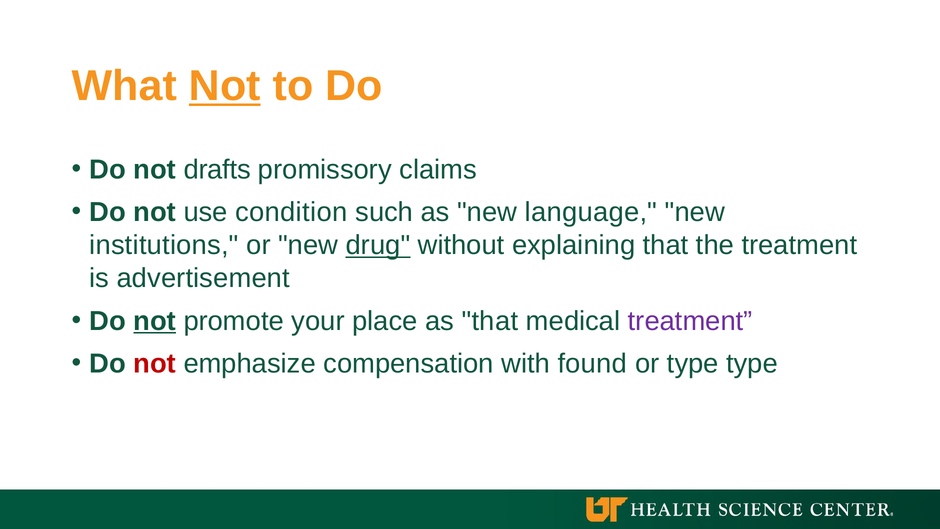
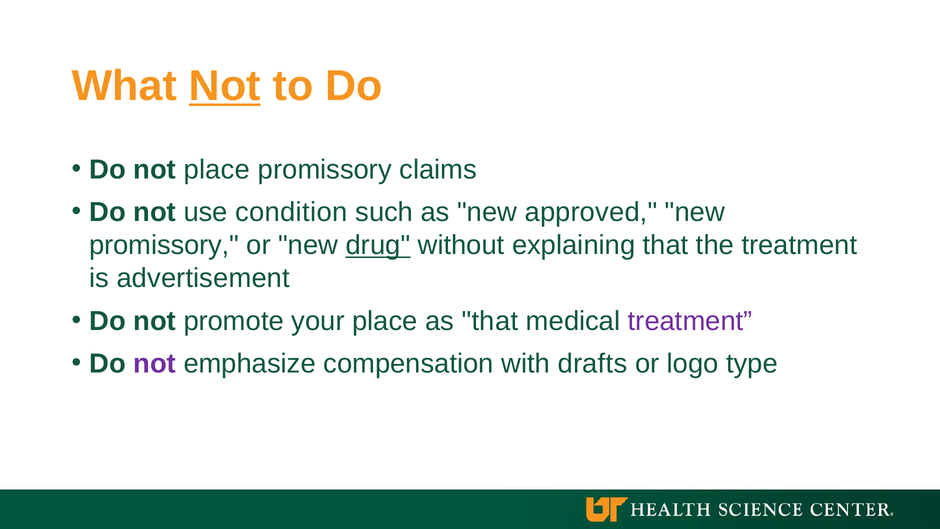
not drafts: drafts -> place
language: language -> approved
institutions at (164, 245): institutions -> promissory
not at (155, 321) underline: present -> none
not at (155, 364) colour: red -> purple
found: found -> drafts
or type: type -> logo
